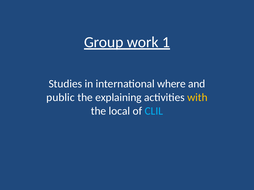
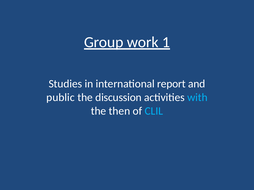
where: where -> report
explaining: explaining -> discussion
with colour: yellow -> light blue
local: local -> then
